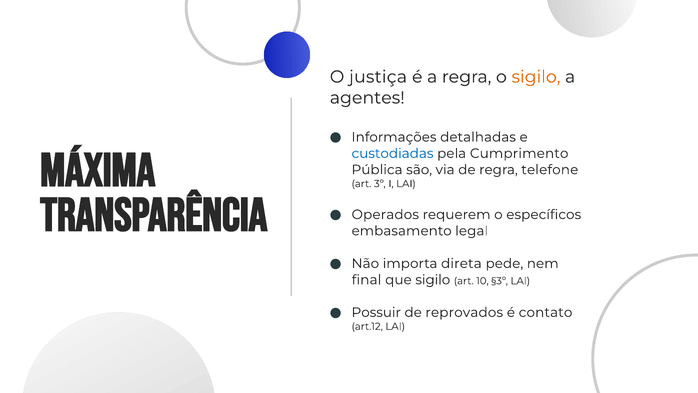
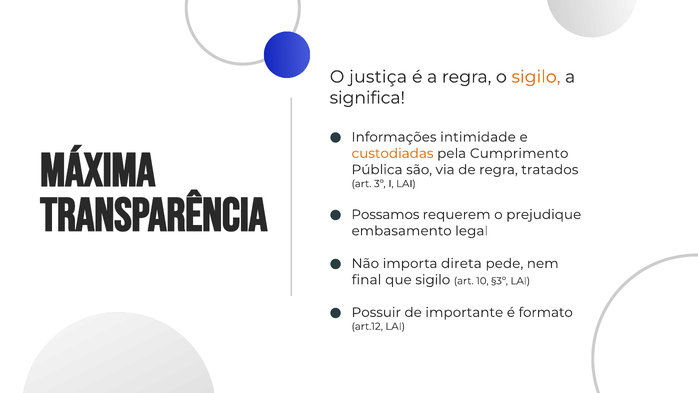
agentes: agentes -> significa
detalhadas: detalhadas -> intimidade
custodiadas colour: blue -> orange
telefone: telefone -> tratados
Operados: Operados -> Possamos
específicos: específicos -> prejudique
reprovados: reprovados -> importante
contato: contato -> formato
